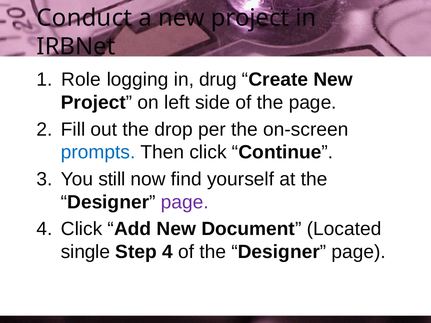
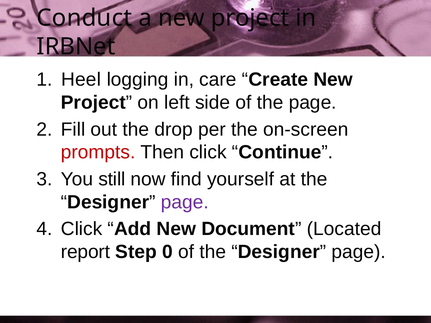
Role: Role -> Heel
drug: drug -> care
prompts colour: blue -> red
single: single -> report
Step 4: 4 -> 0
